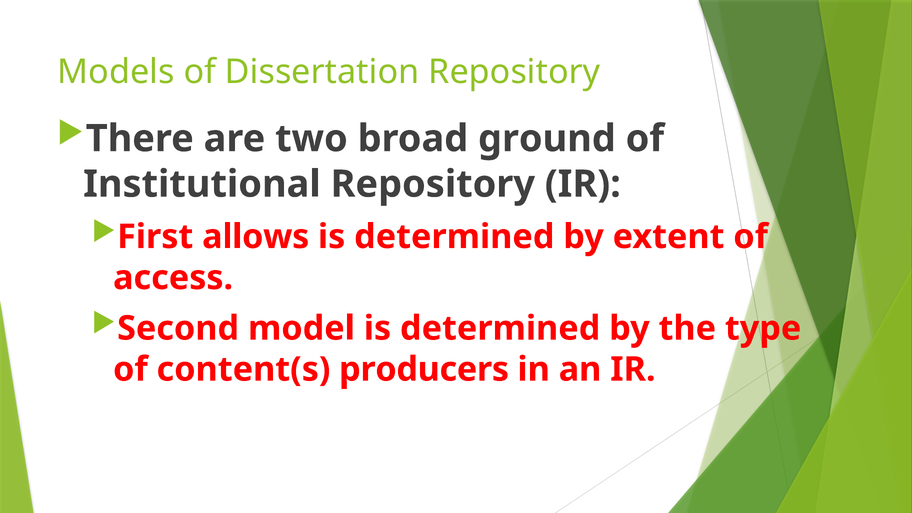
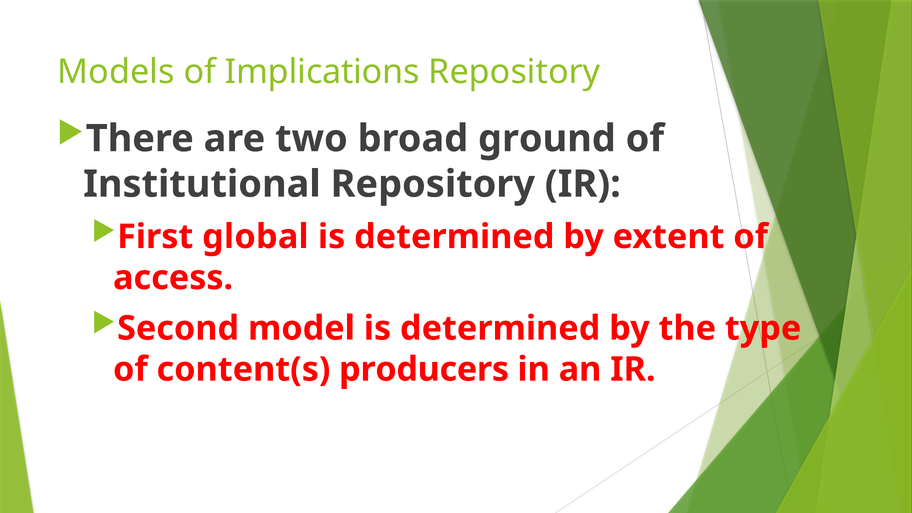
Dissertation: Dissertation -> Implications
allows: allows -> global
